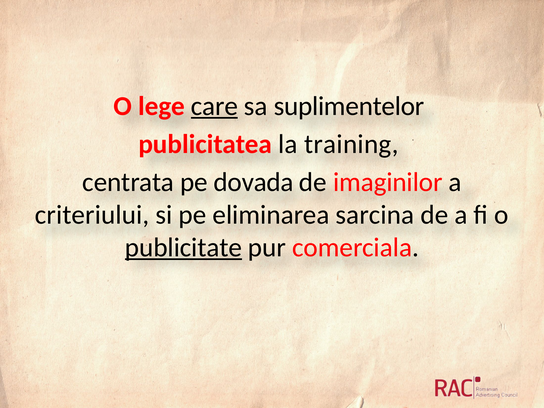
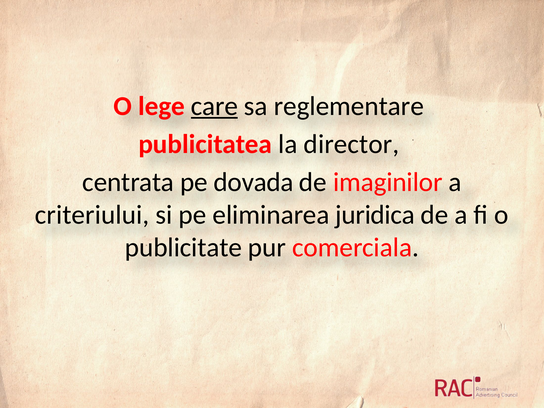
suplimentelor: suplimentelor -> reglementare
training: training -> director
sarcina: sarcina -> juridica
publicitate underline: present -> none
